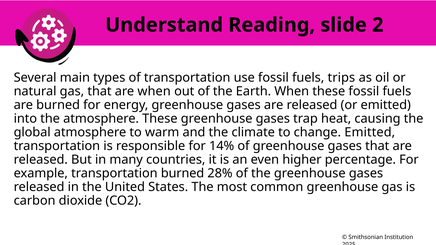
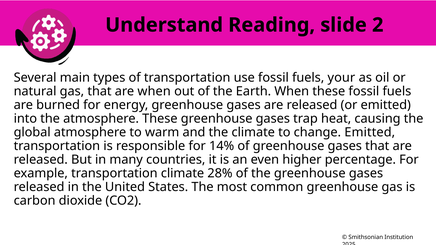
trips: trips -> your
transportation burned: burned -> climate
